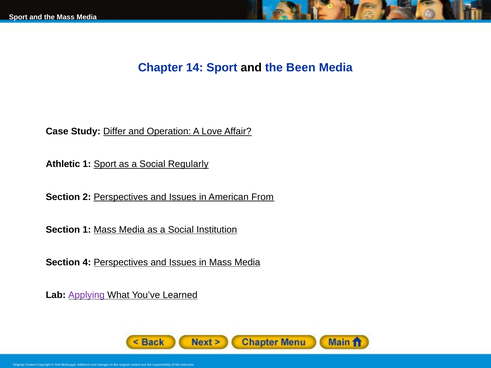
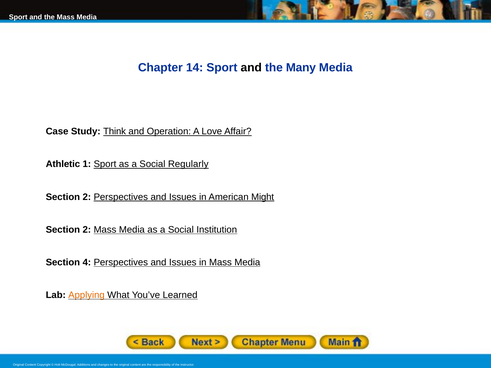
Been: Been -> Many
Differ: Differ -> Think
From: From -> Might
1 at (87, 230): 1 -> 2
Applying colour: purple -> orange
